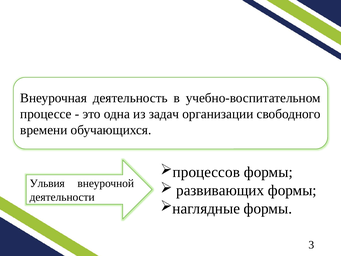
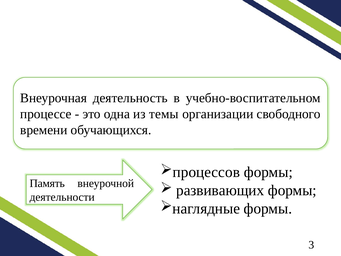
задач: задач -> темы
Ульвия: Ульвия -> Память
